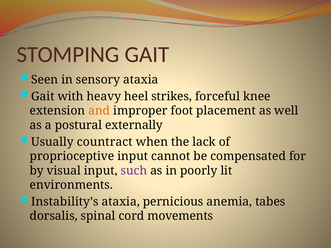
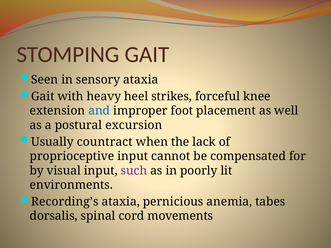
and colour: orange -> blue
externally: externally -> excursion
Instability’s: Instability’s -> Recording’s
